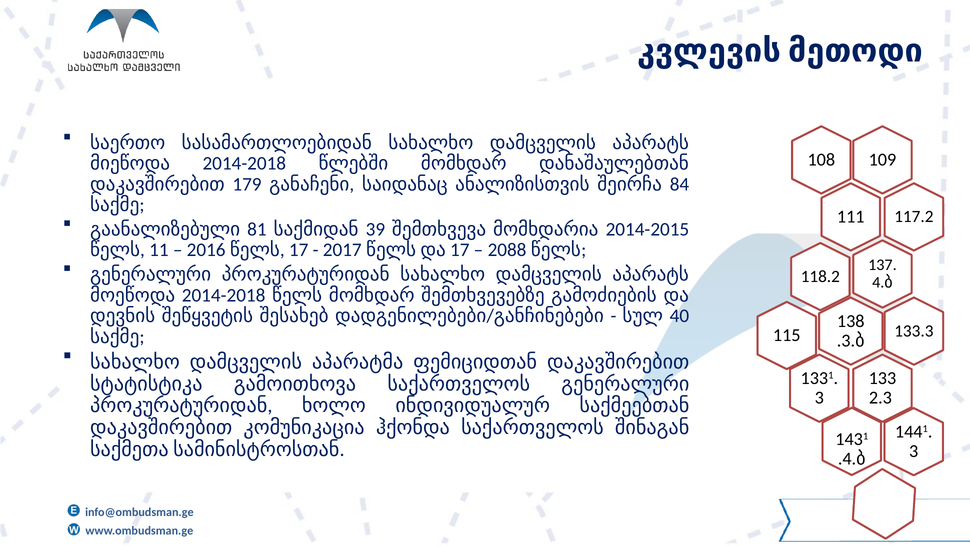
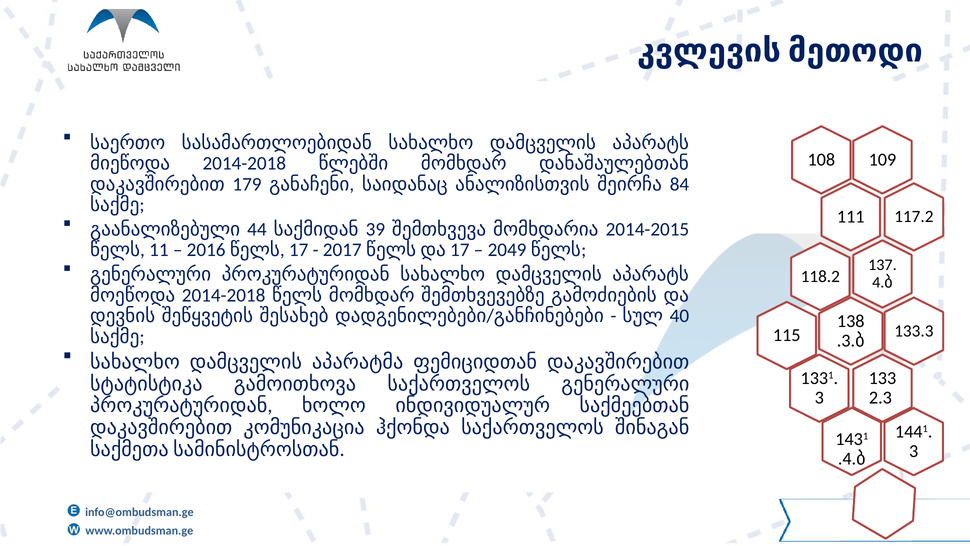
81: 81 -> 44
2088: 2088 -> 2049
